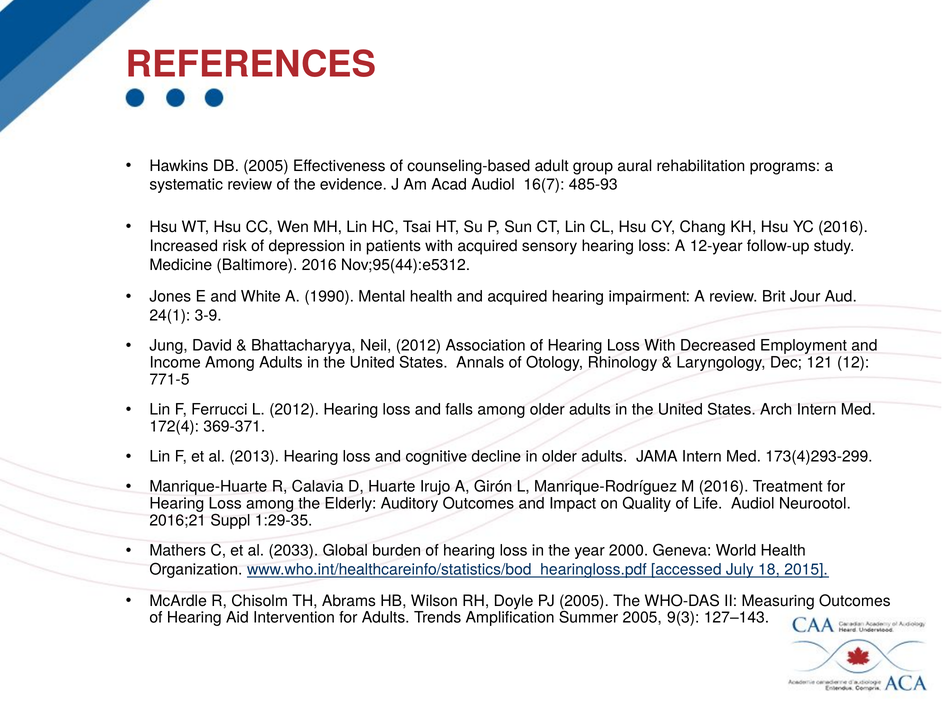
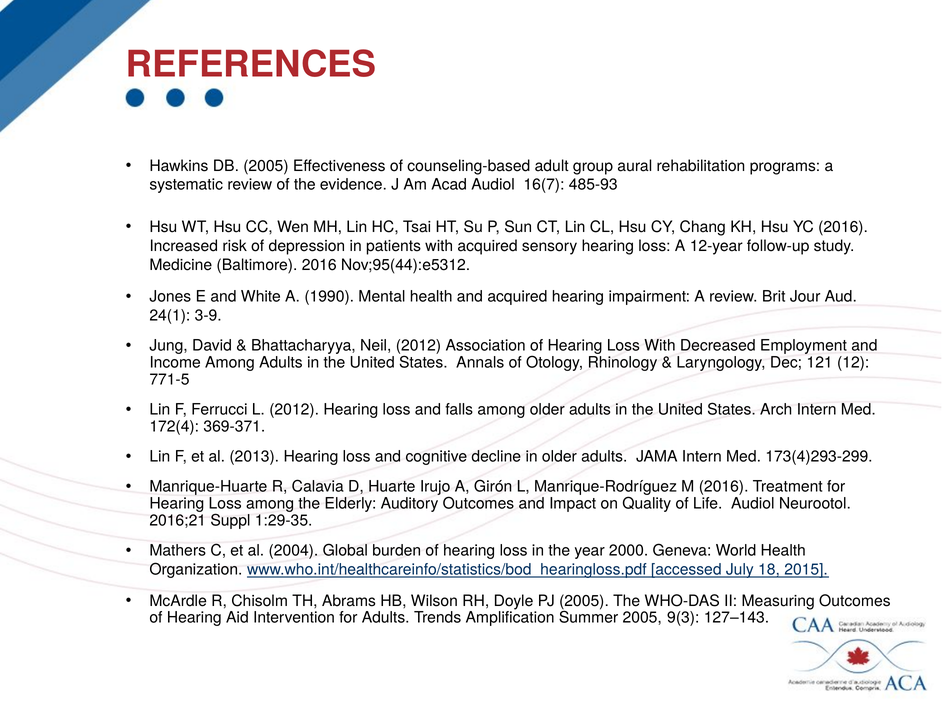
2033: 2033 -> 2004
